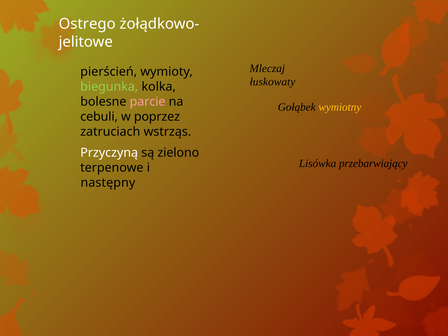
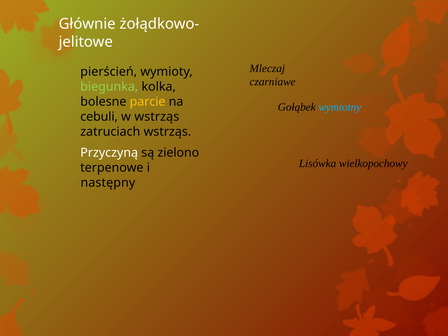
Ostrego: Ostrego -> Głównie
łuskowaty: łuskowaty -> czarniawe
parcie colour: pink -> yellow
wymiotny colour: yellow -> light blue
w poprzez: poprzez -> wstrząs
przebarwiający: przebarwiający -> wielkopochowy
